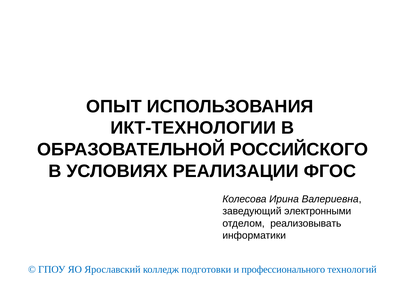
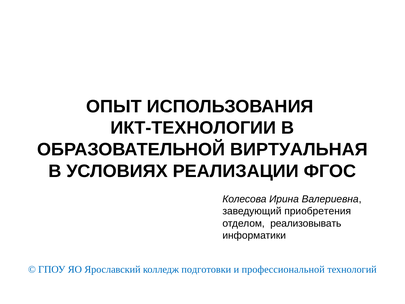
РОССИЙСКОГО: РОССИЙСКОГО -> ВИРТУАЛЬНАЯ
электронными: электронными -> приобретения
профессионального: профессионального -> профессиональной
